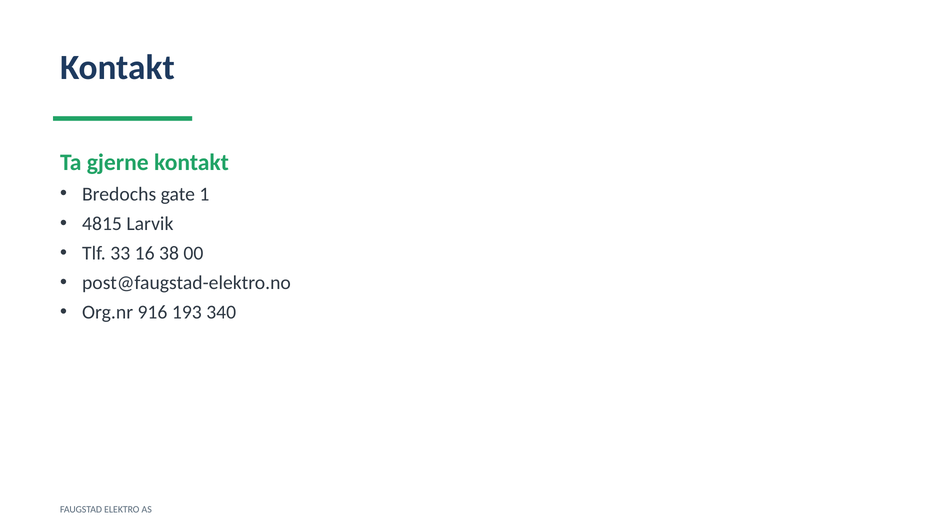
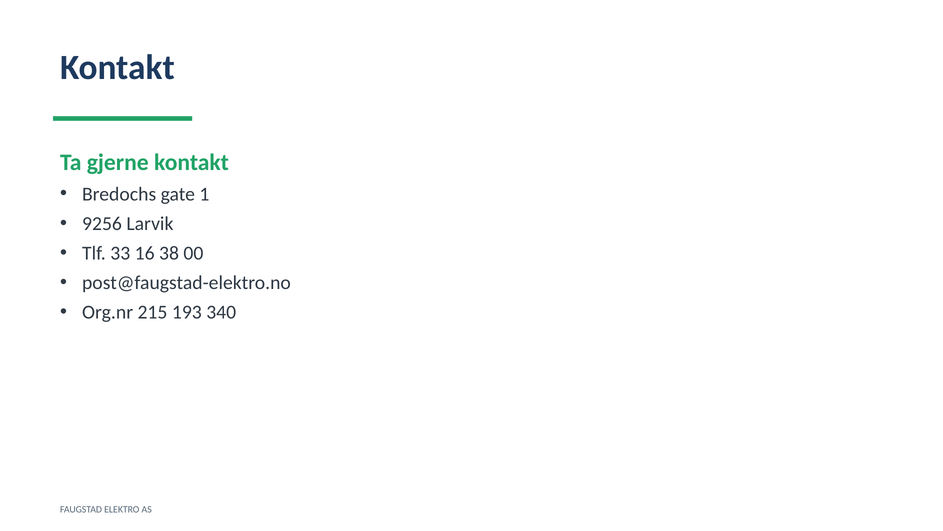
4815: 4815 -> 9256
916: 916 -> 215
